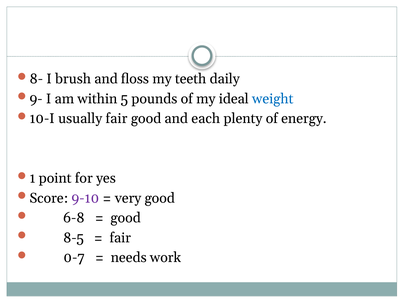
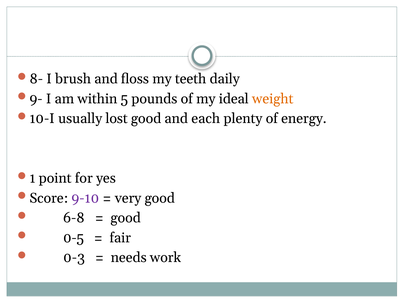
weight colour: blue -> orange
usually fair: fair -> lost
8-5: 8-5 -> 0-5
0-7: 0-7 -> 0-3
